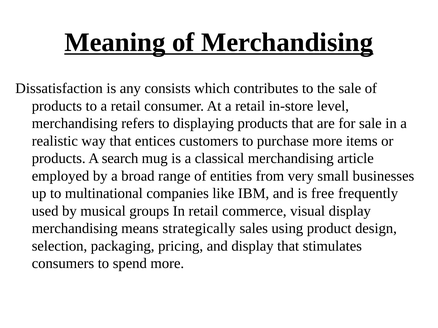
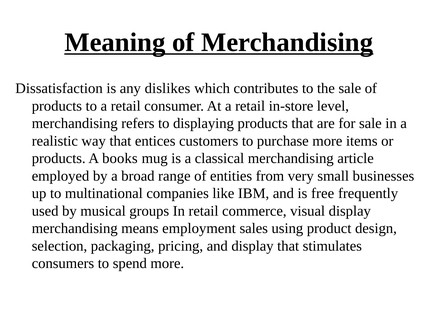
consists: consists -> dislikes
search: search -> books
strategically: strategically -> employment
